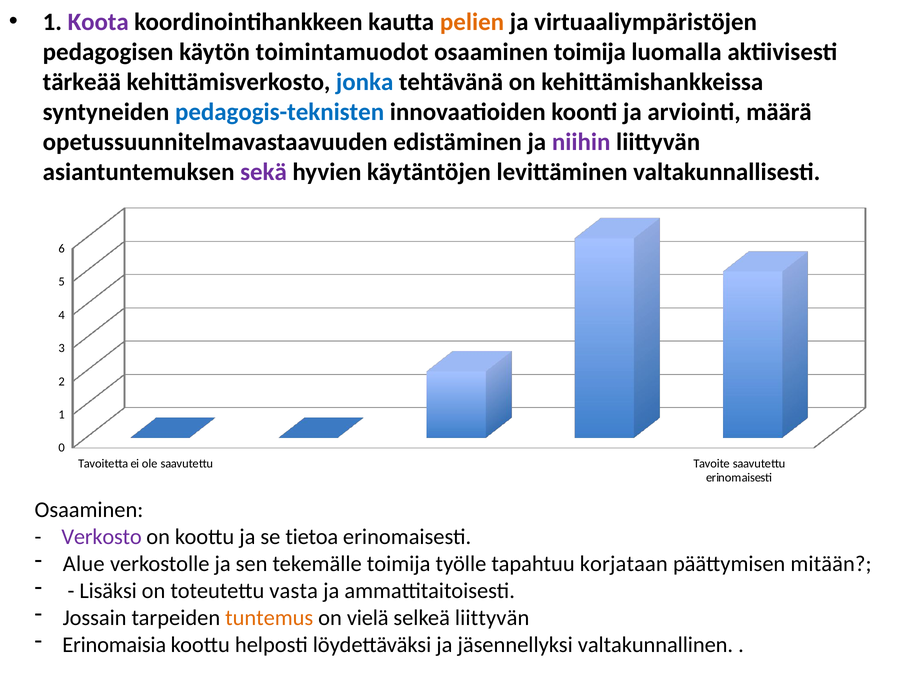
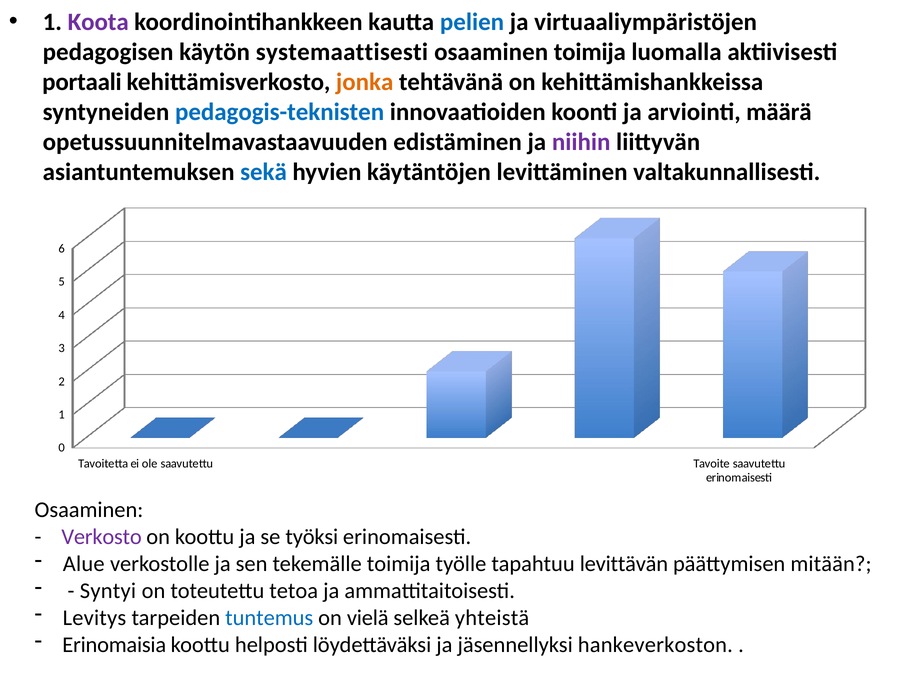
pelien colour: orange -> blue
toimintamuodot: toimintamuodot -> systemaattisesti
tärkeää: tärkeää -> portaali
jonka colour: blue -> orange
sekä colour: purple -> blue
tietoa: tietoa -> työksi
korjataan: korjataan -> levittävän
Lisäksi: Lisäksi -> Syntyi
vasta: vasta -> tetoa
Jossain: Jossain -> Levitys
tuntemus colour: orange -> blue
selkeä liittyvän: liittyvän -> yhteistä
valtakunnallinen: valtakunnallinen -> hankeverkoston
